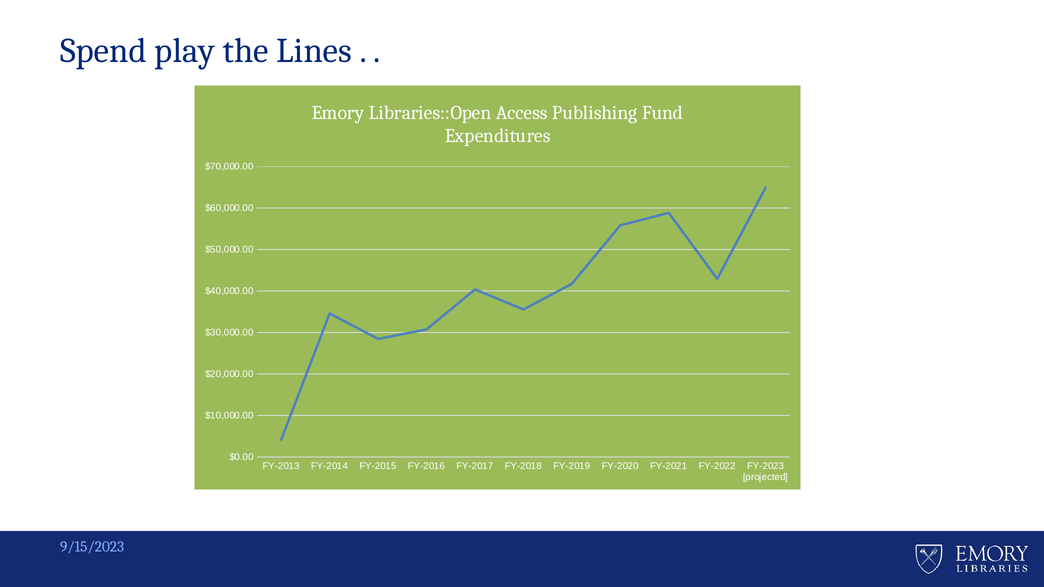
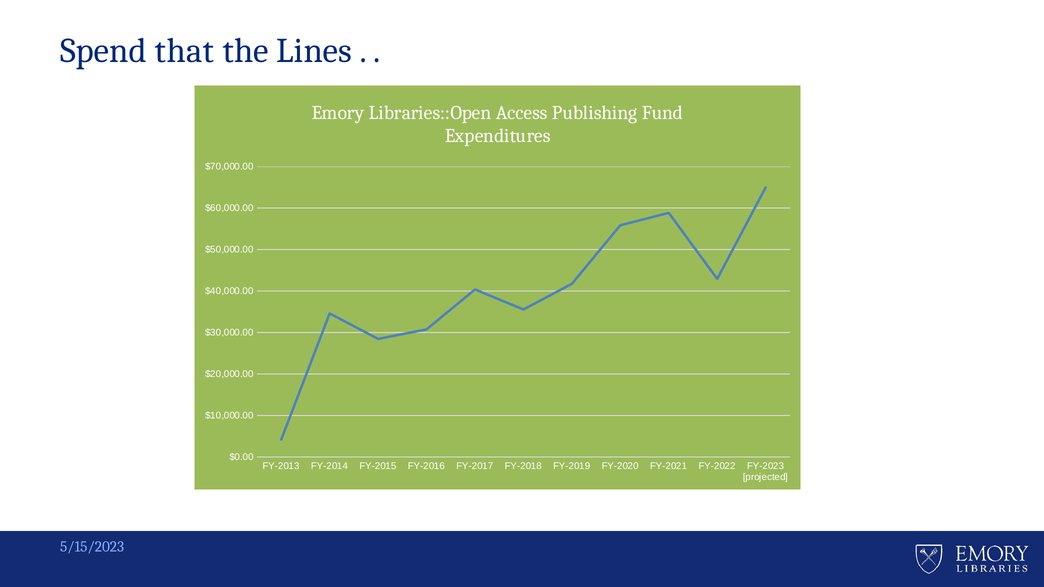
play: play -> that
9/15/2023: 9/15/2023 -> 5/15/2023
